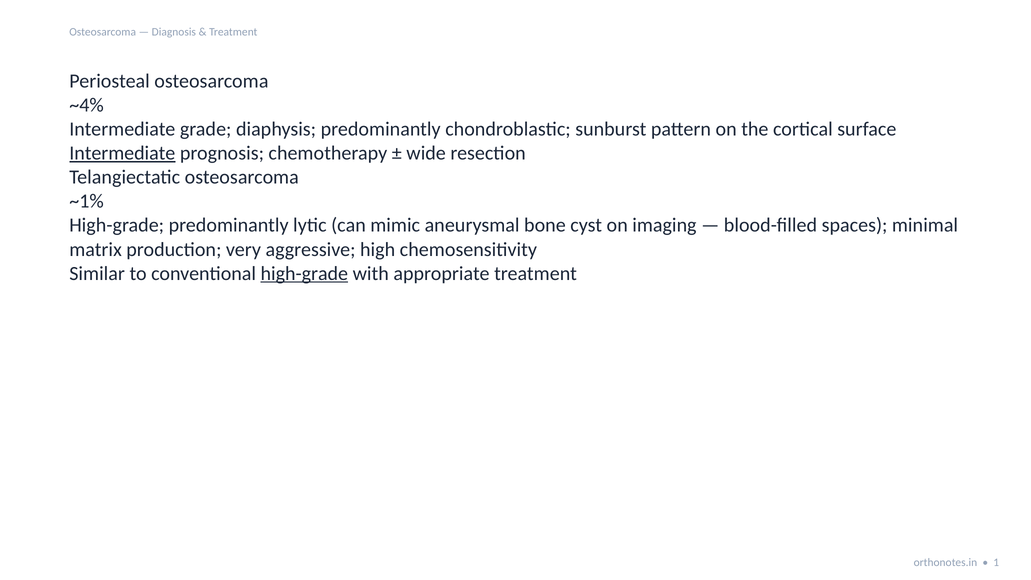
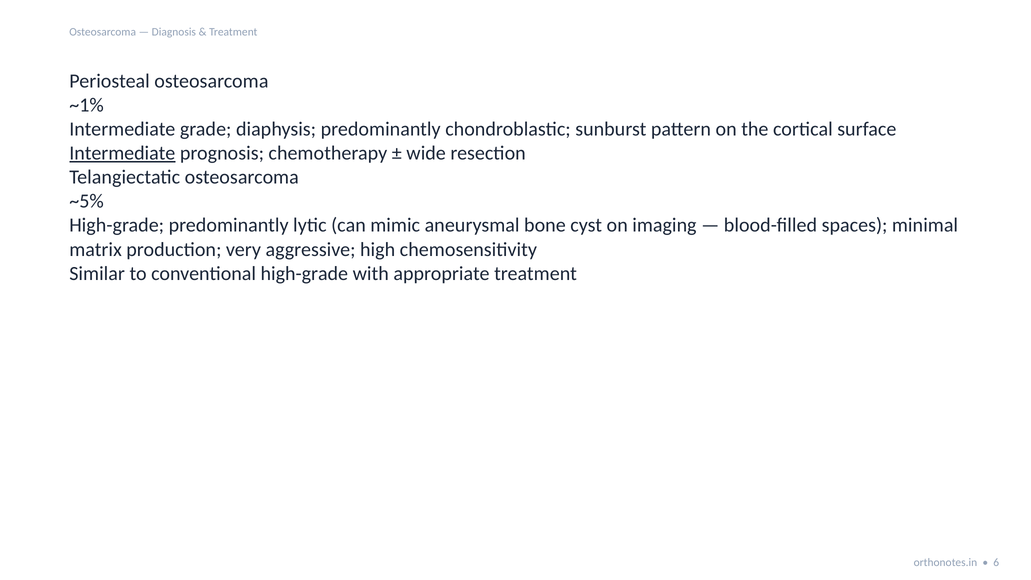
~4%: ~4% -> ~1%
~1%: ~1% -> ~5%
high-grade at (304, 273) underline: present -> none
1: 1 -> 6
